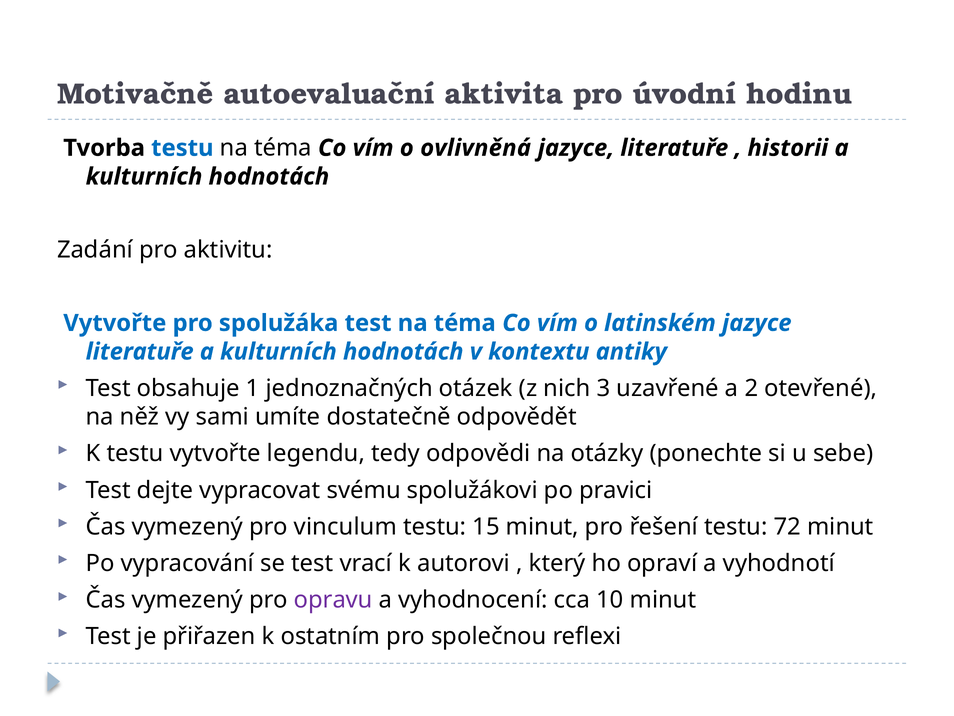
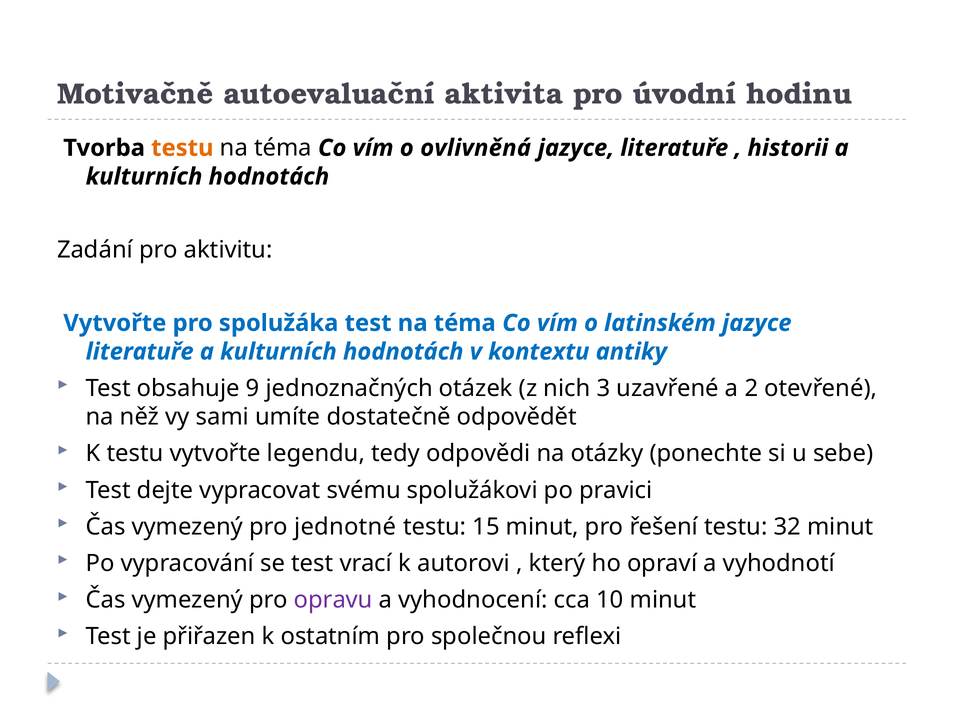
testu at (182, 148) colour: blue -> orange
1: 1 -> 9
vinculum: vinculum -> jednotné
72: 72 -> 32
